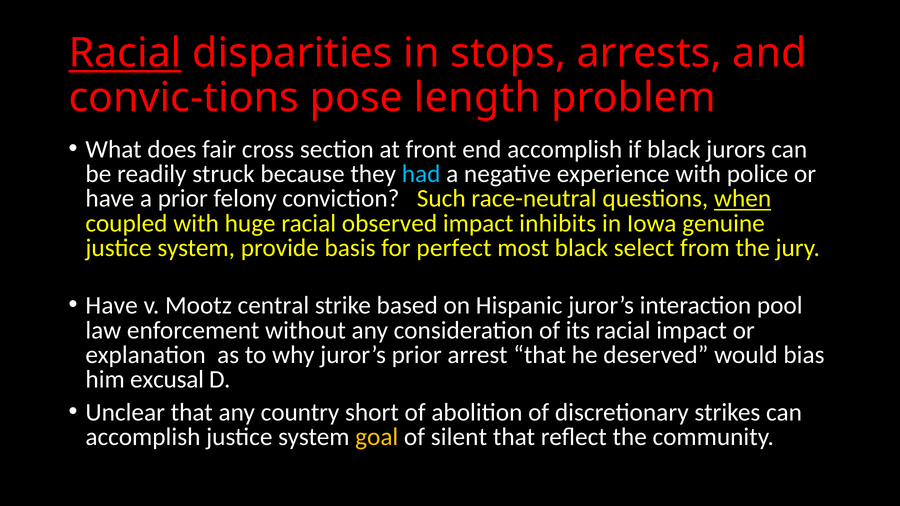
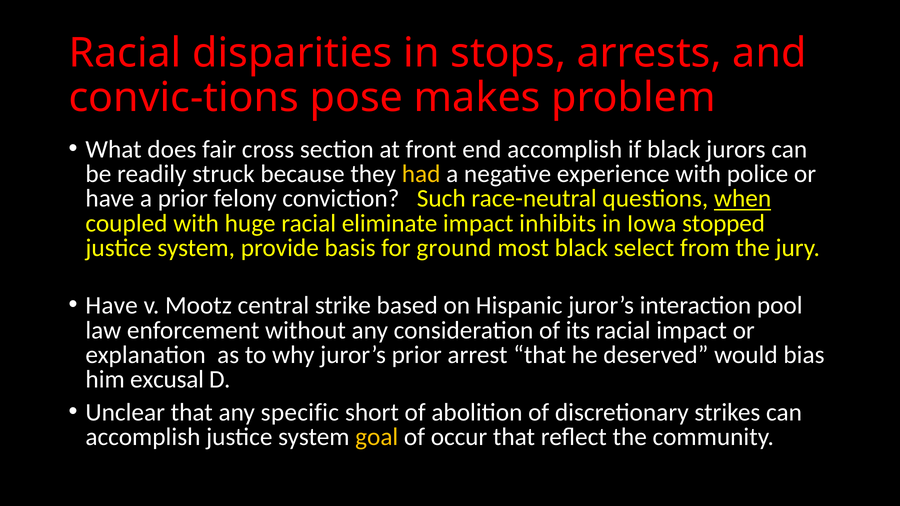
Racial at (125, 53) underline: present -> none
length: length -> makes
had colour: light blue -> yellow
observed: observed -> eliminate
genuine: genuine -> stopped
perfect: perfect -> ground
country: country -> specific
silent: silent -> occur
